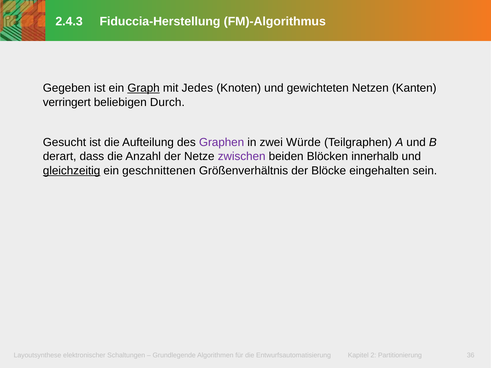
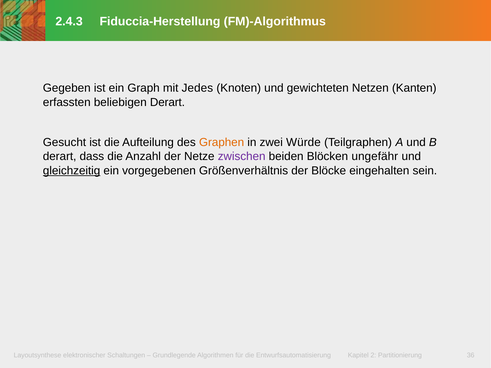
Graph underline: present -> none
verringert: verringert -> erfassten
beliebigen Durch: Durch -> Derart
Graphen colour: purple -> orange
innerhalb: innerhalb -> ungefähr
geschnittenen: geschnittenen -> vorgegebenen
